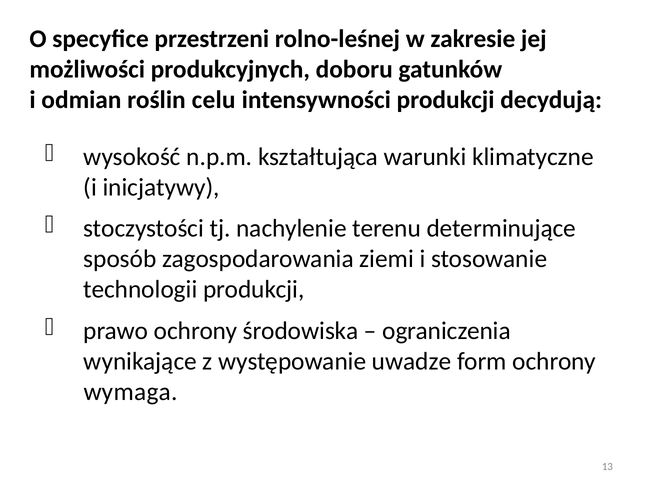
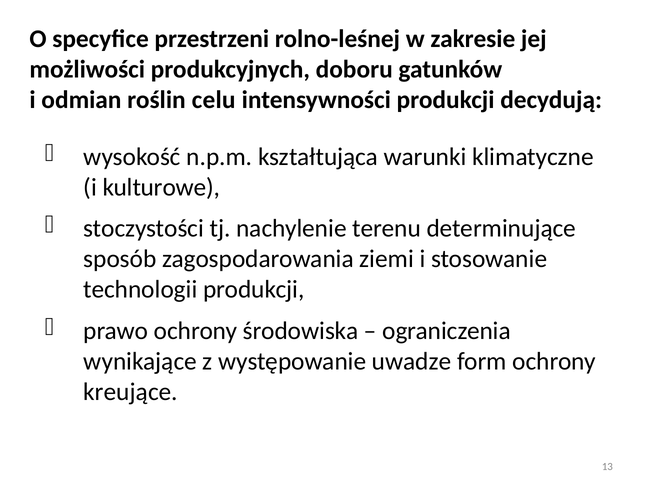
inicjatywy: inicjatywy -> kulturowe
wymaga: wymaga -> kreujące
